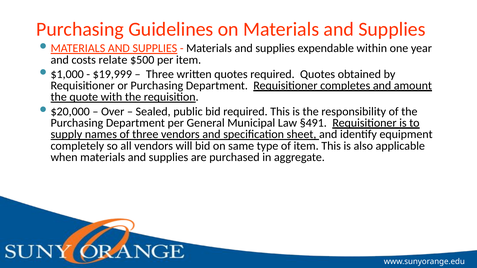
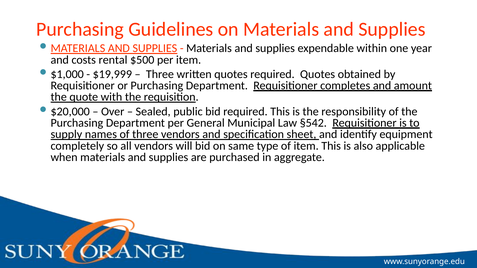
relate: relate -> rental
§491: §491 -> §542
